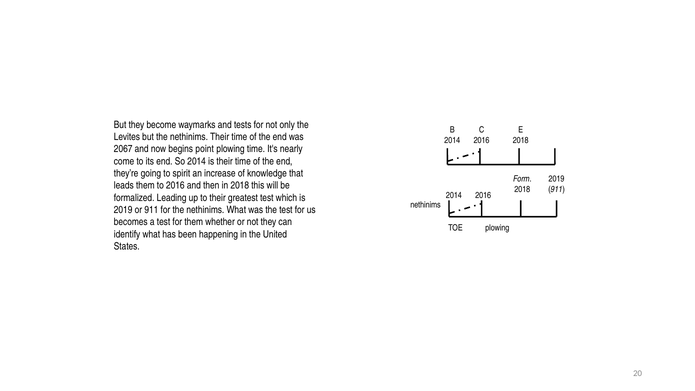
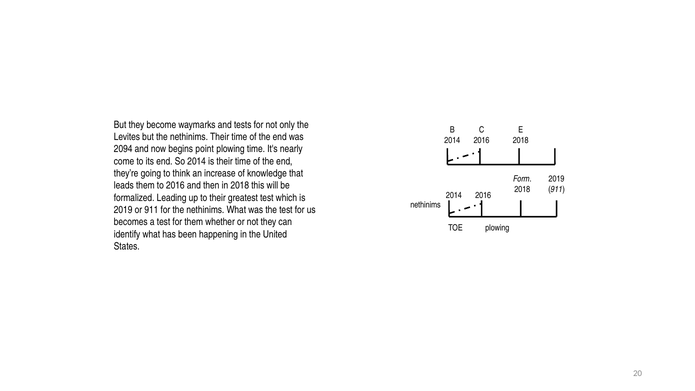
2067: 2067 -> 2094
spirit: spirit -> think
